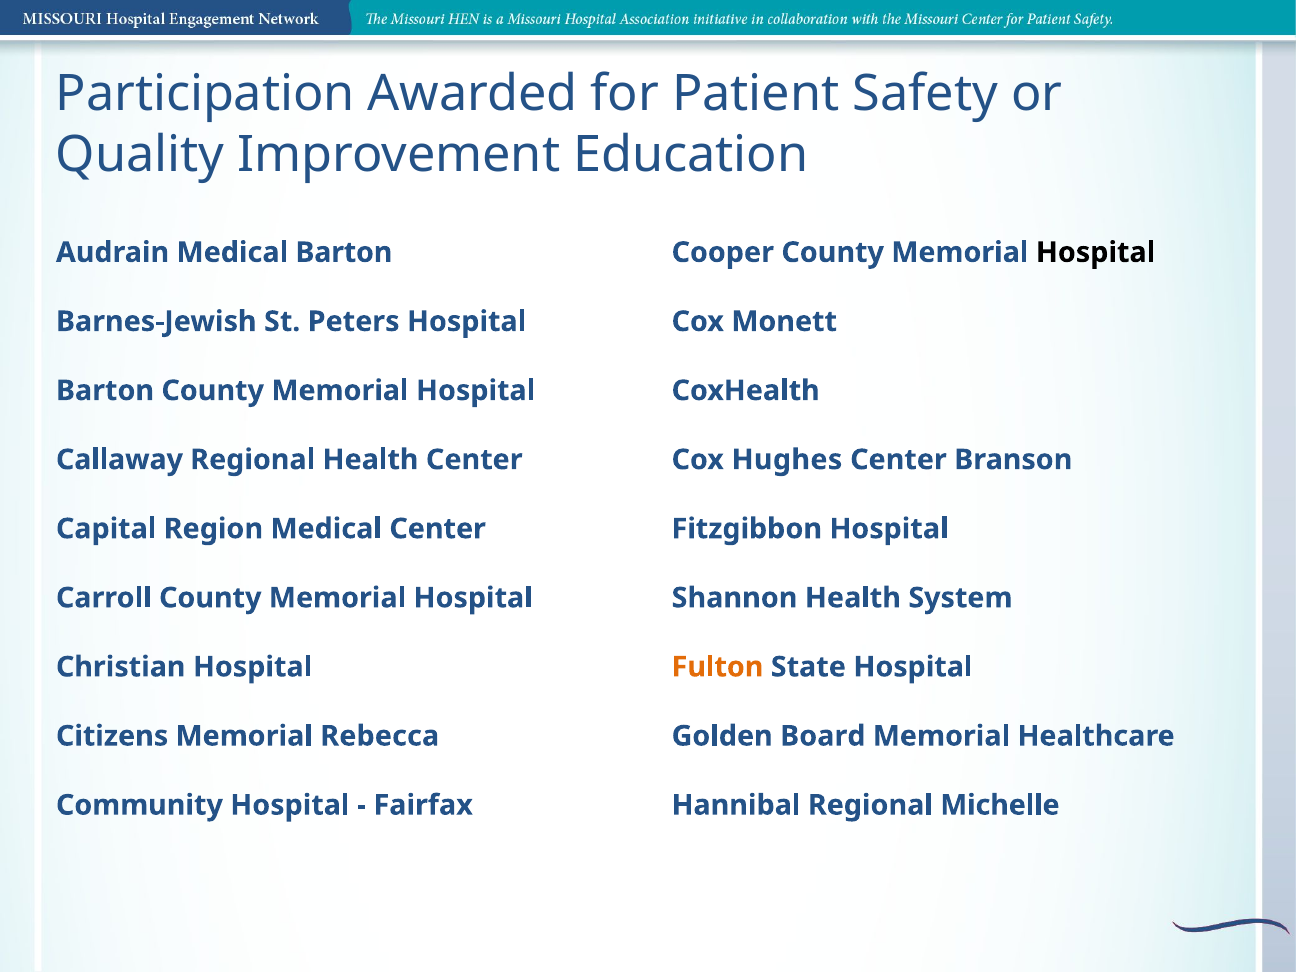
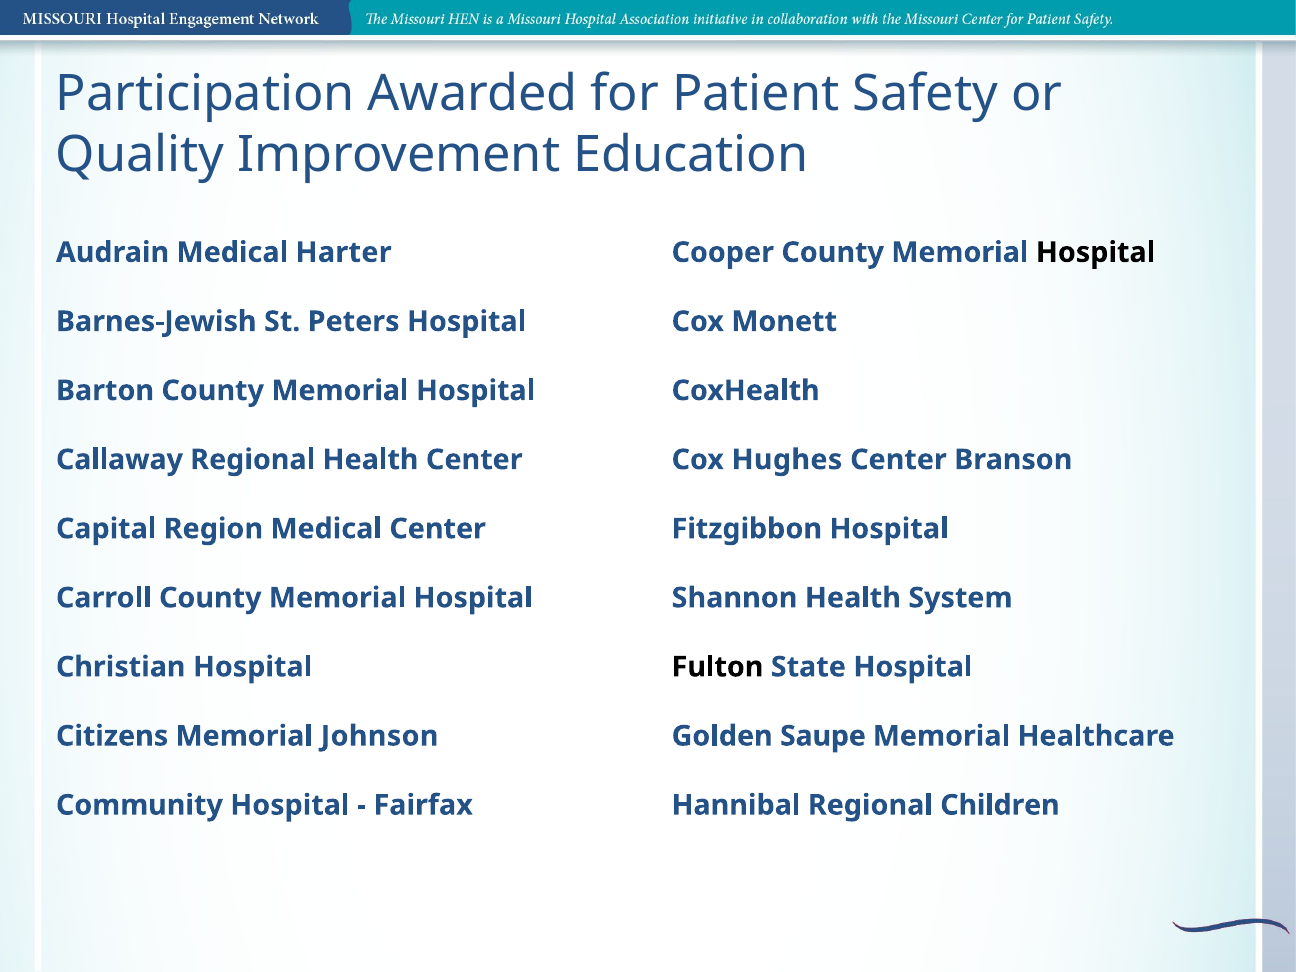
Medical Barton: Barton -> Harter
Fulton colour: orange -> black
Rebecca: Rebecca -> Johnson
Board: Board -> Saupe
Michelle: Michelle -> Children
